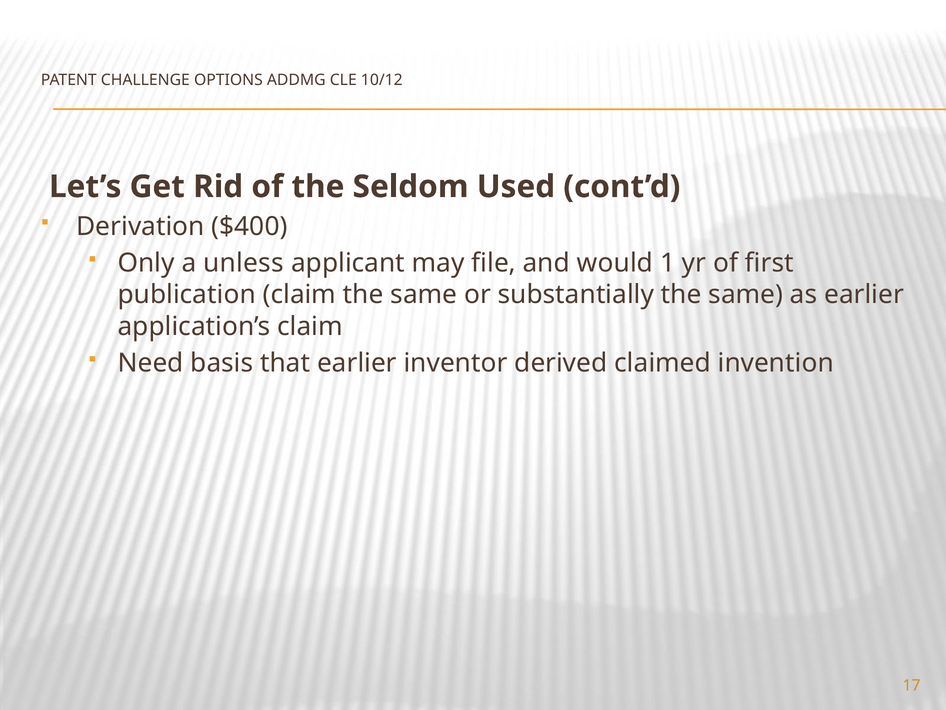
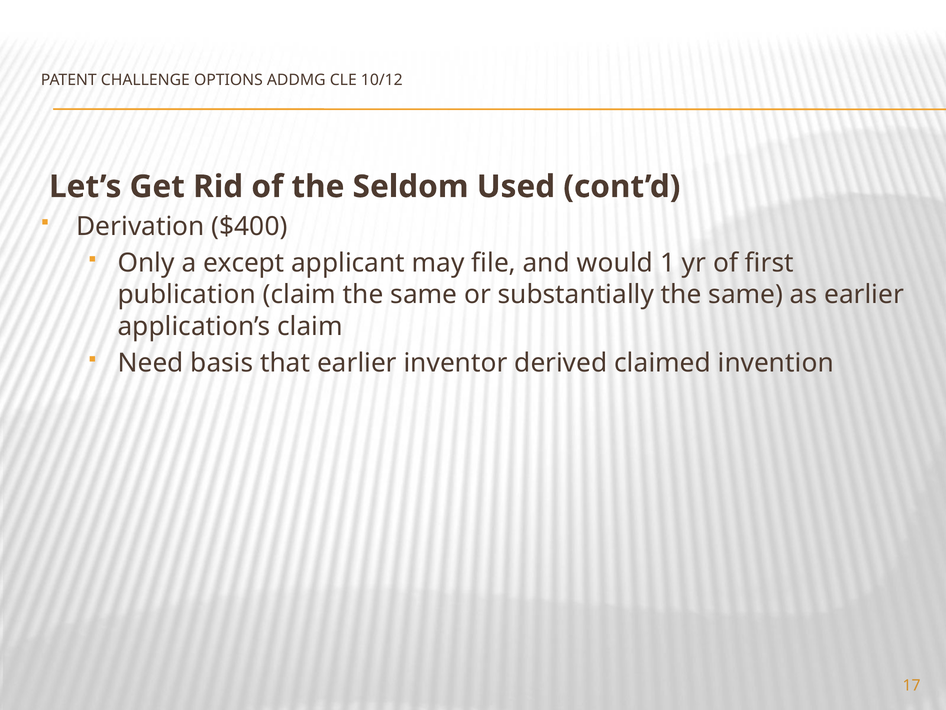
unless: unless -> except
